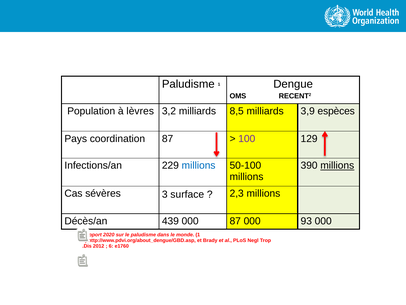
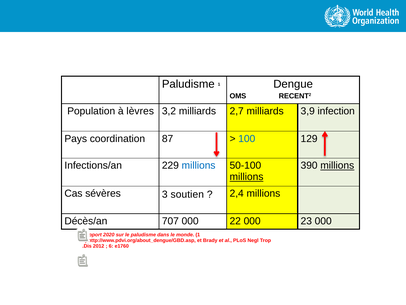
8,5: 8,5 -> 2,7
espèces: espèces -> infection
100 colour: purple -> blue
millions at (247, 177) underline: none -> present
surface: surface -> soutien
2,3: 2,3 -> 2,4
439: 439 -> 707
000 87: 87 -> 22
93: 93 -> 23
